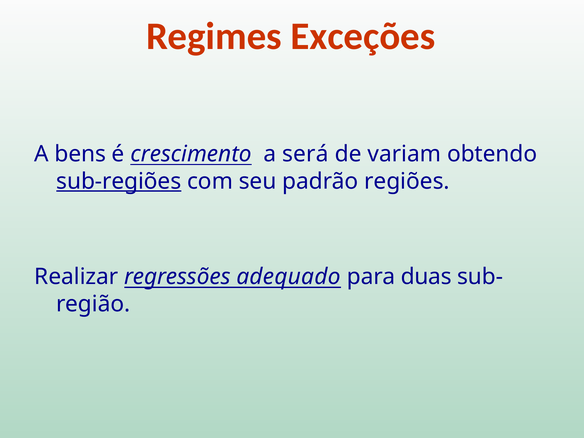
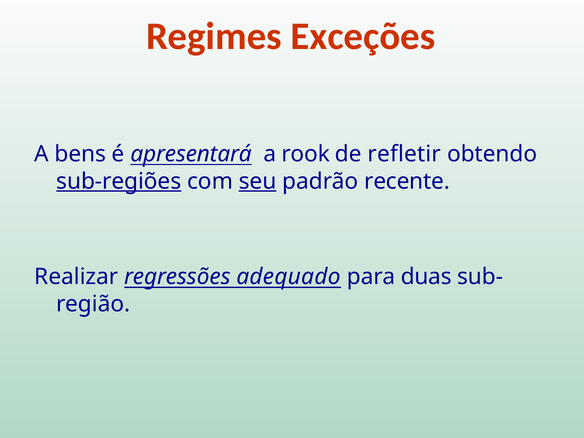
crescimento: crescimento -> apresentará
será: será -> rook
variam: variam -> refletir
seu underline: none -> present
regiões: regiões -> recente
